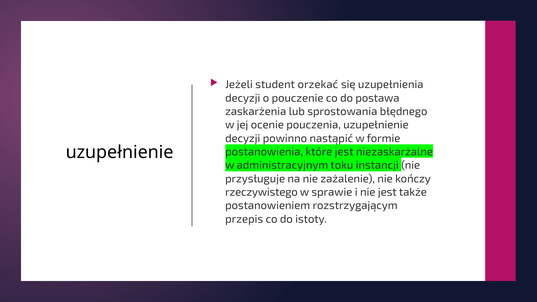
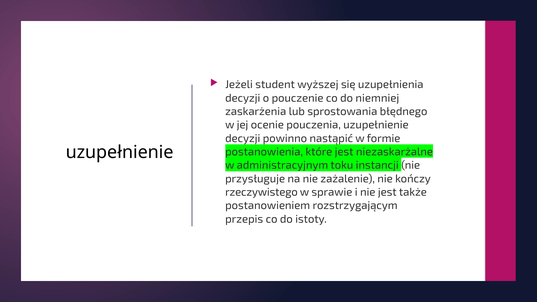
orzekać: orzekać -> wyższej
postawa: postawa -> niemniej
